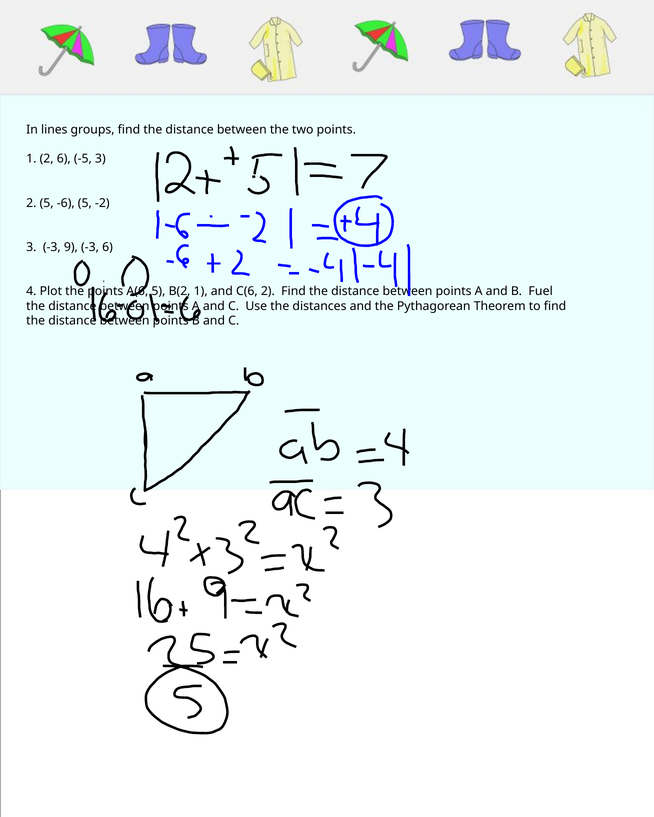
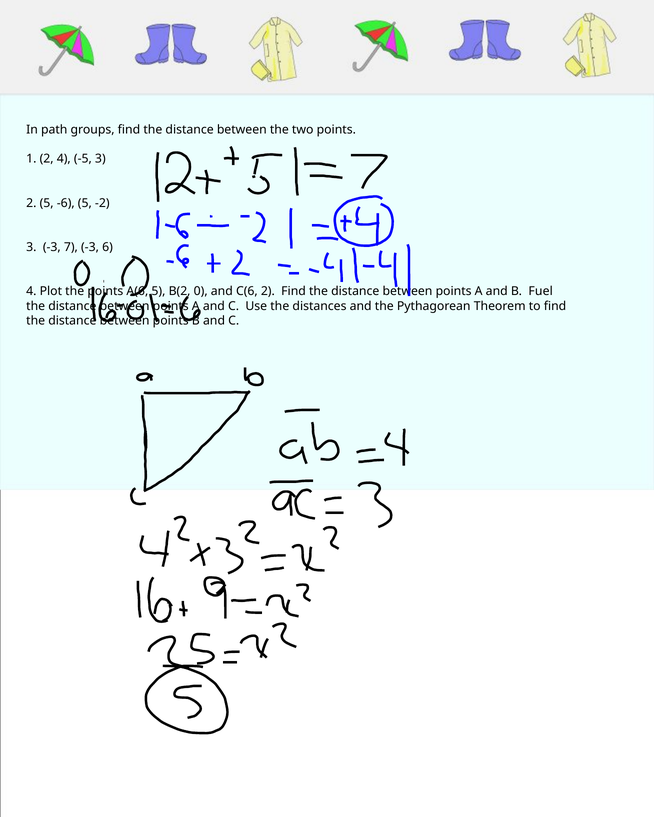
lines: lines -> path
2 6: 6 -> 4
9: 9 -> 7
1 at (201, 291): 1 -> 0
